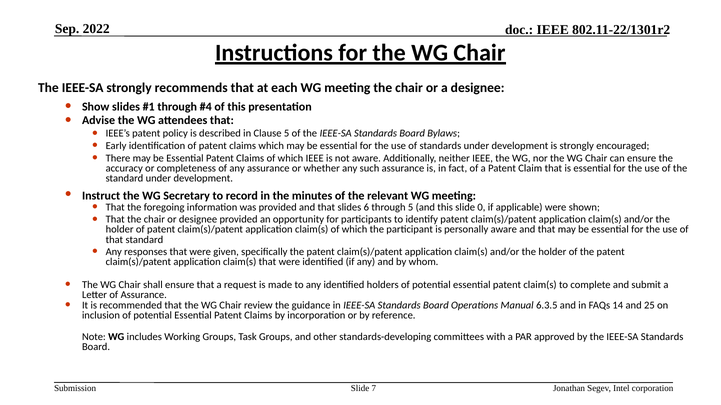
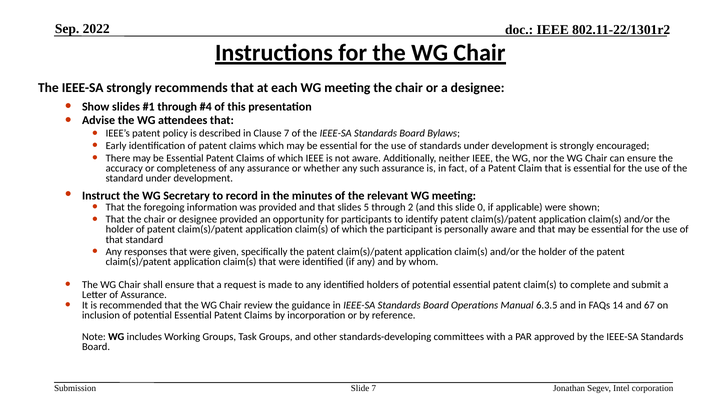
Clause 5: 5 -> 7
6: 6 -> 5
through 5: 5 -> 2
25: 25 -> 67
